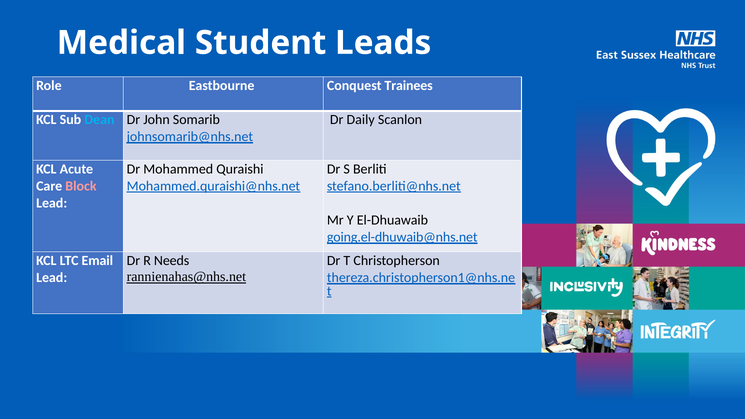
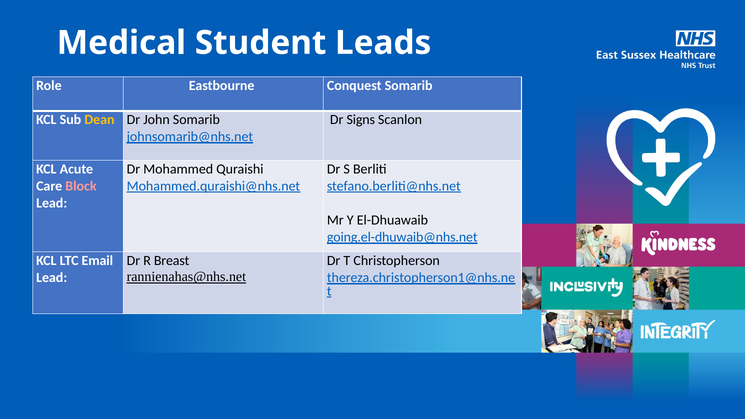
Conquest Trainees: Trainees -> Somarib
Dean colour: light blue -> yellow
Daily: Daily -> Signs
Needs: Needs -> Breast
